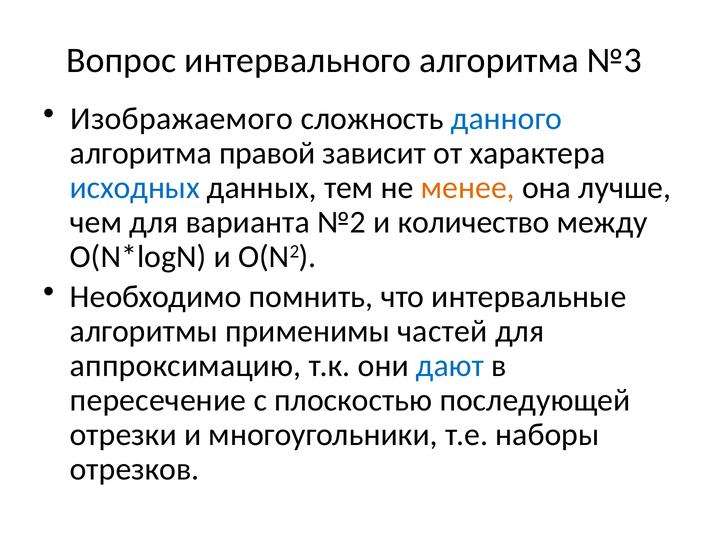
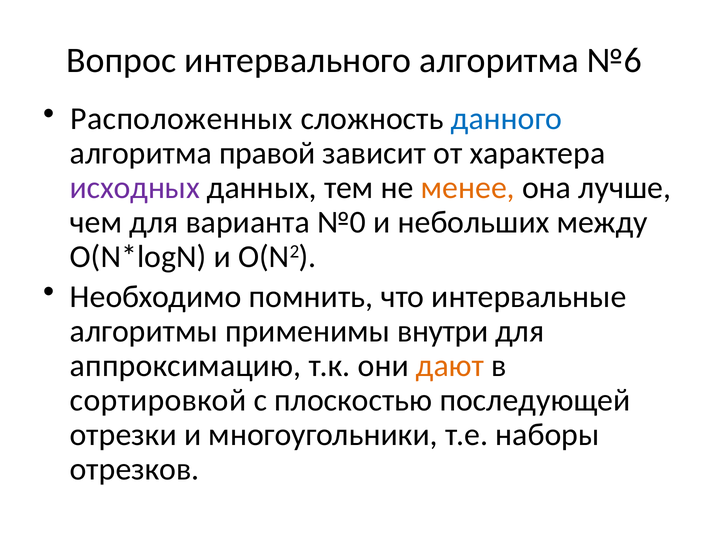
№3: №3 -> №6
Изображаемого: Изображаемого -> Расположенных
исходных colour: blue -> purple
№2: №2 -> №0
количество: количество -> небольших
частей: частей -> внутри
дают colour: blue -> orange
пересечение: пересечение -> сортировкой
